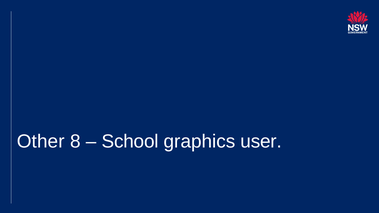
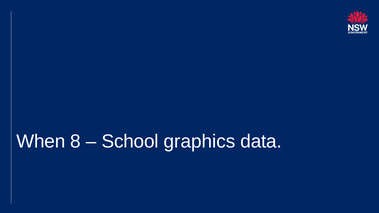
Other: Other -> When
user: user -> data
